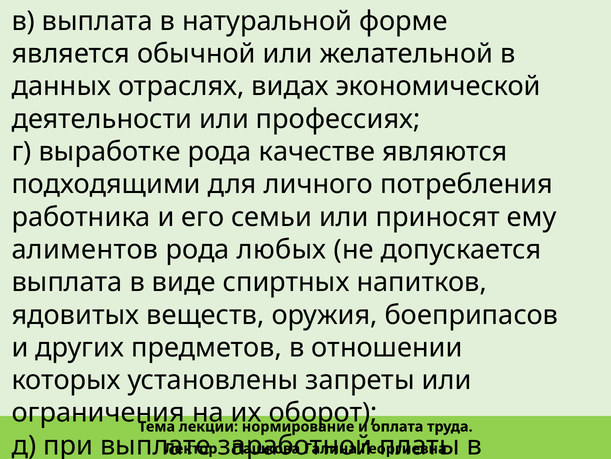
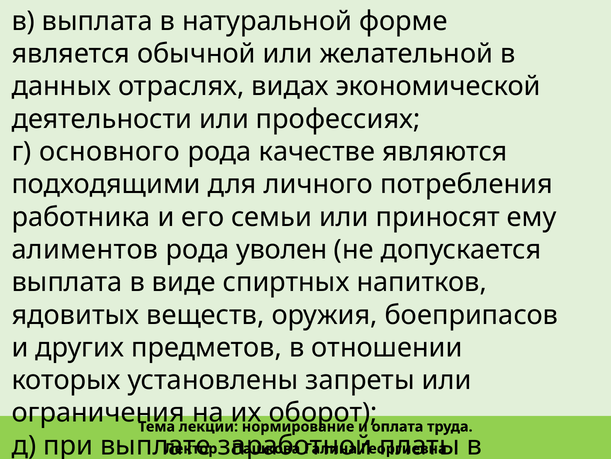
выработке: выработке -> основного
любых: любых -> уволен
